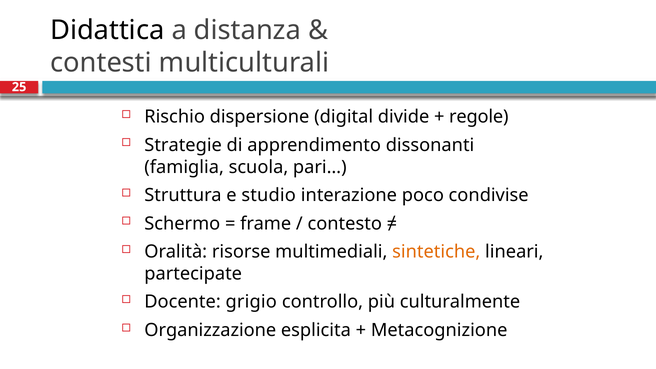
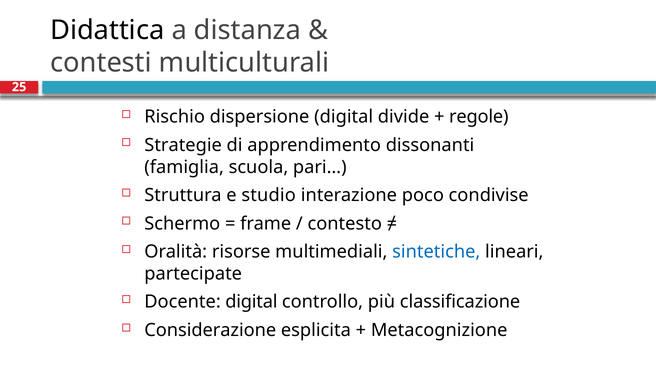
sintetiche colour: orange -> blue
Docente grigio: grigio -> digital
culturalmente: culturalmente -> classificazione
Organizzazione: Organizzazione -> Considerazione
